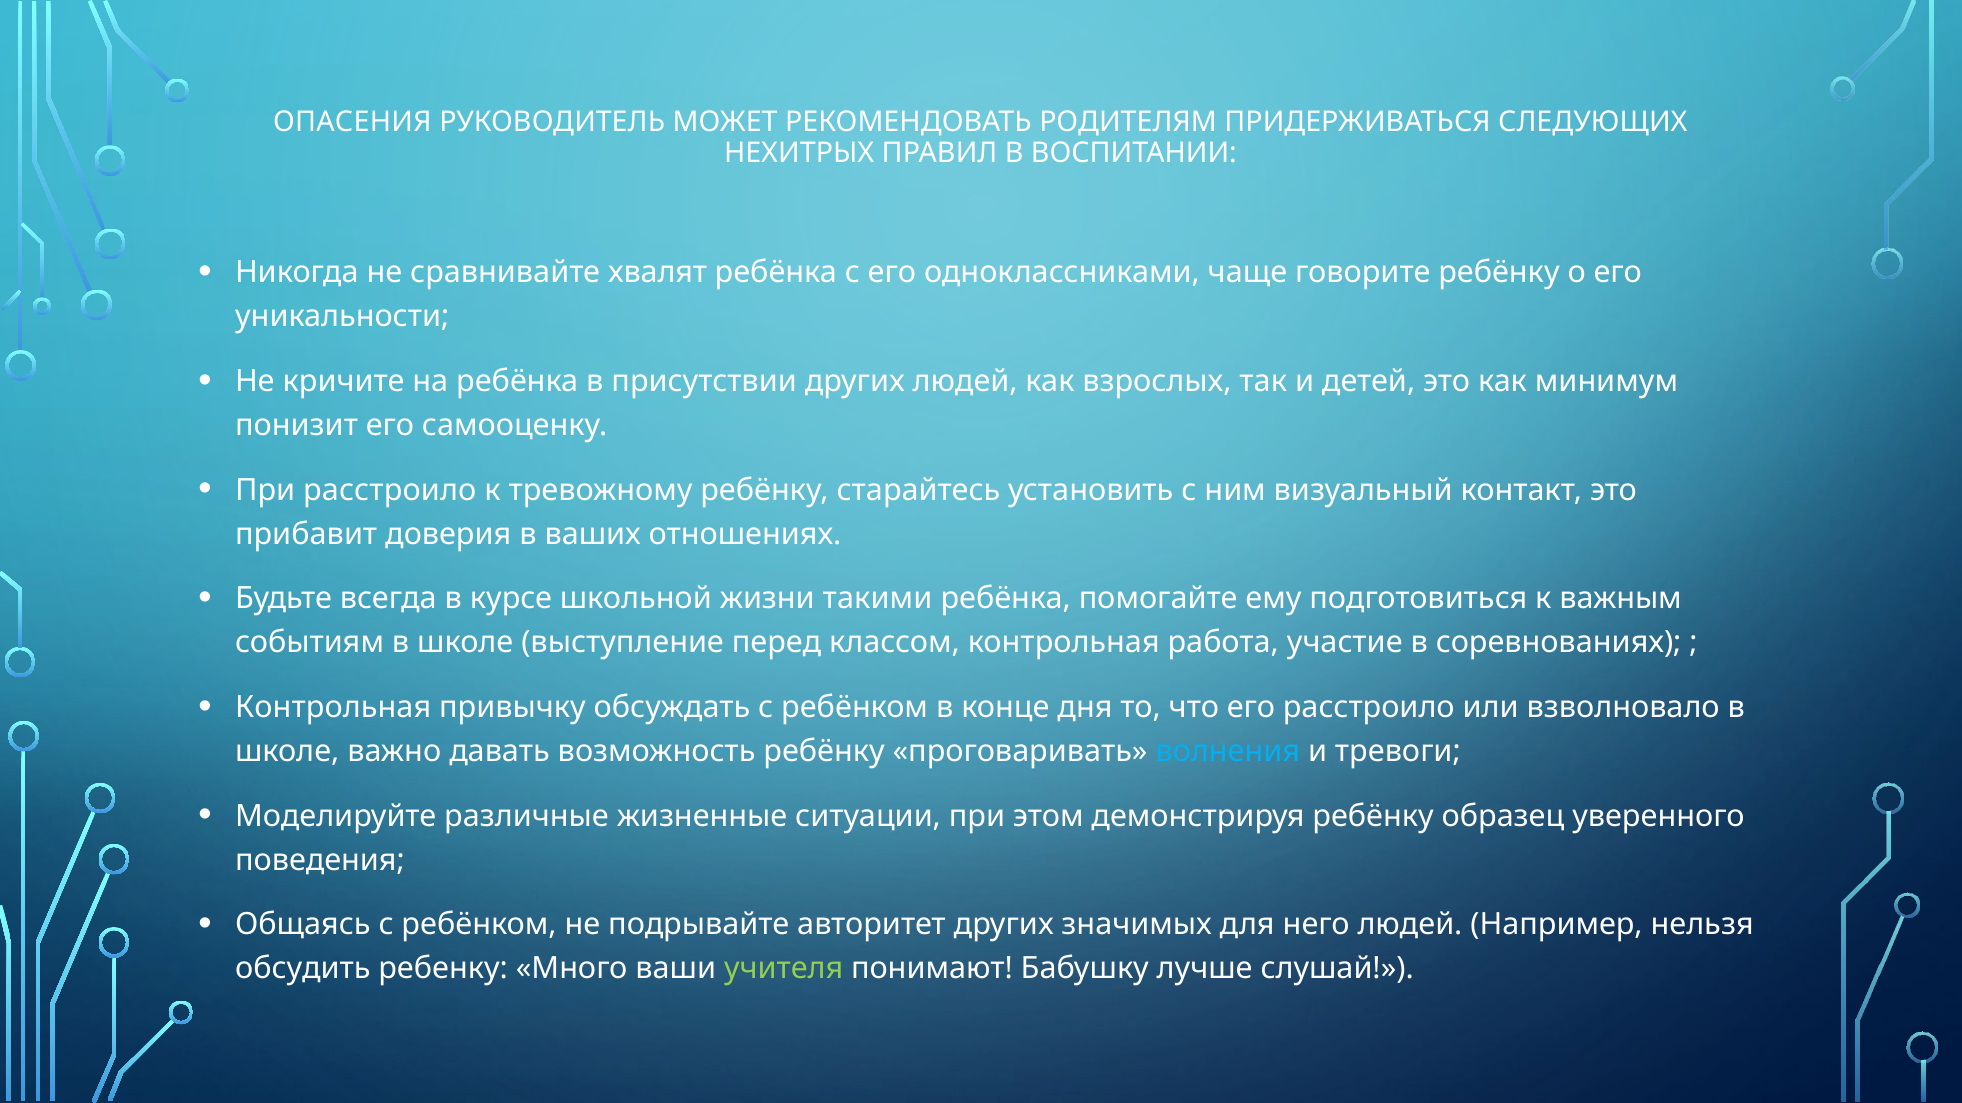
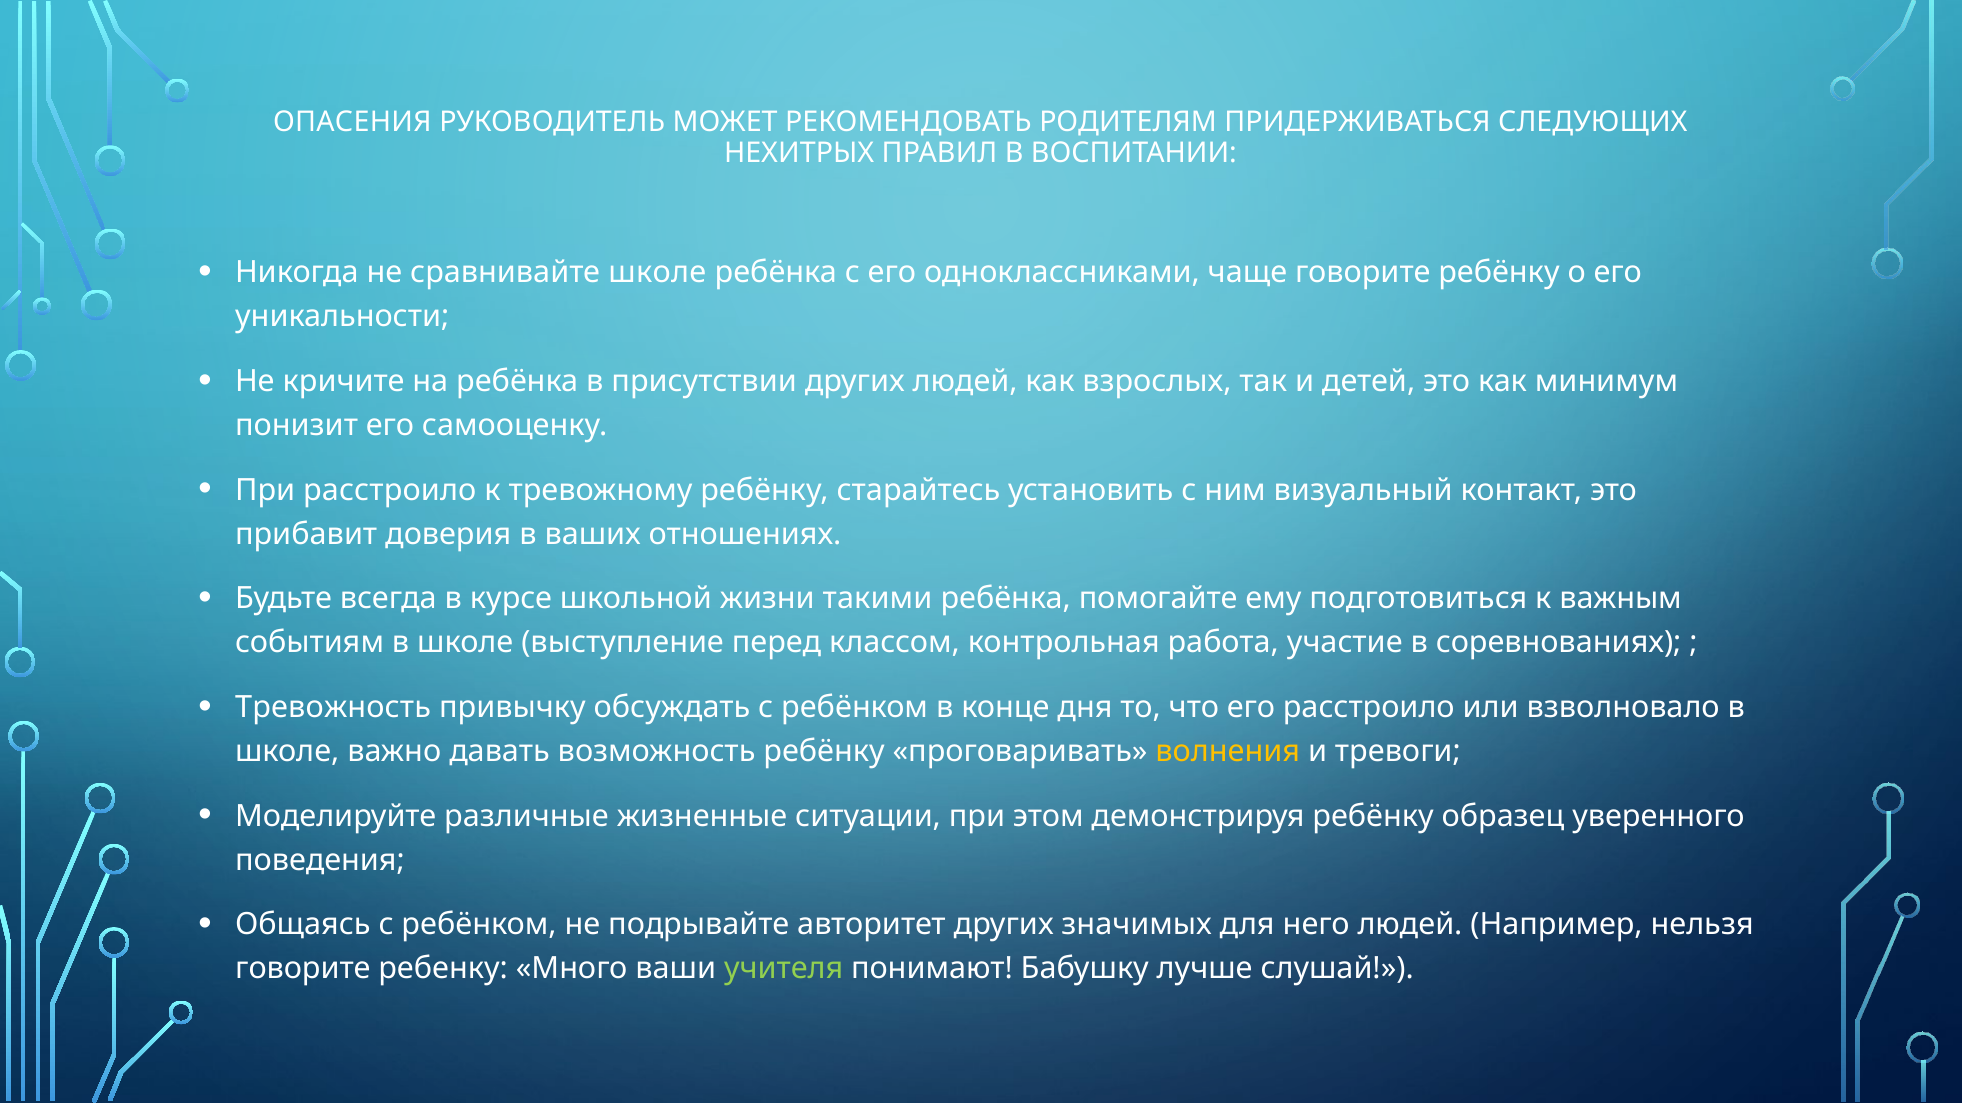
сравнивайте хвалят: хвалят -> школе
Контрольная at (333, 708): Контрольная -> Тревожность
волнения colour: light blue -> yellow
обсудить at (303, 969): обсудить -> говорите
